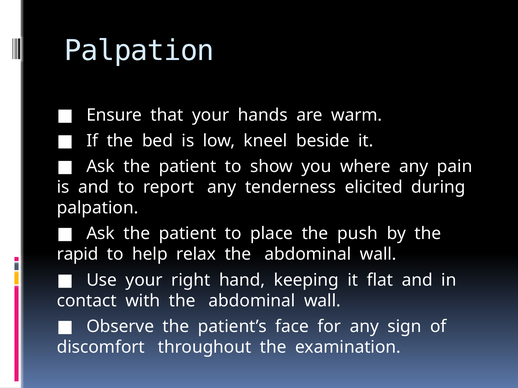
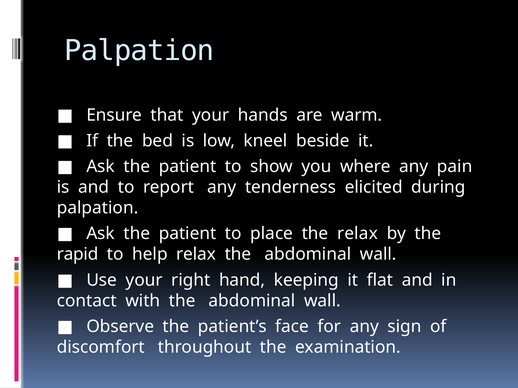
the push: push -> relax
